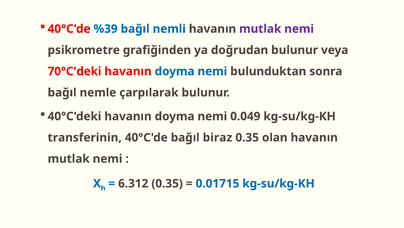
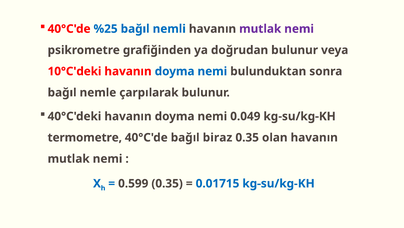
%39: %39 -> %25
70°C'deki: 70°C'deki -> 10°C'deki
transferinin: transferinin -> termometre
6.312: 6.312 -> 0.599
